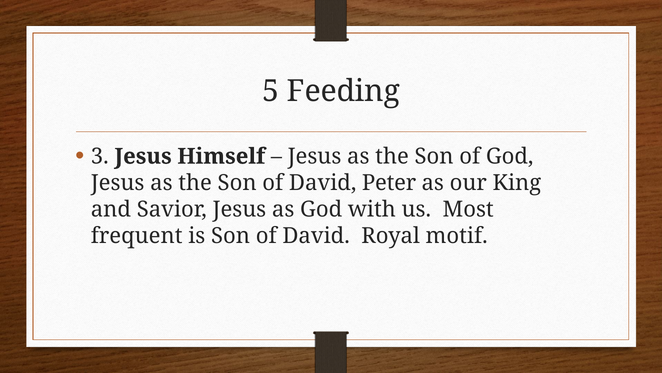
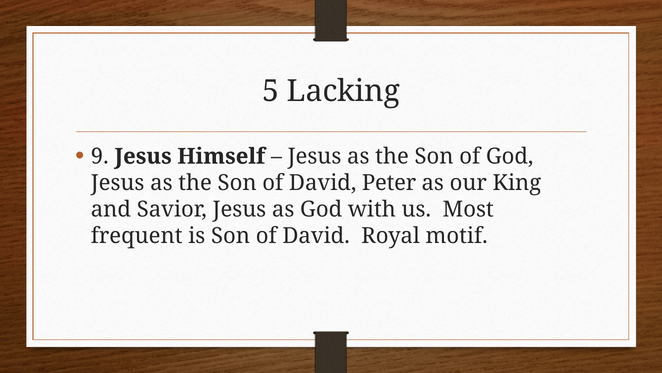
Feeding: Feeding -> Lacking
3: 3 -> 9
